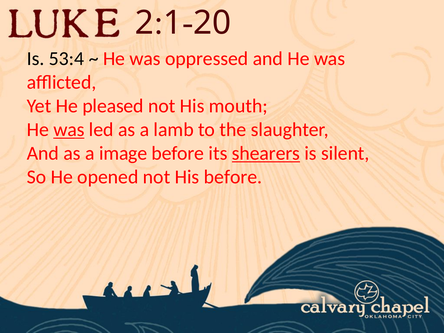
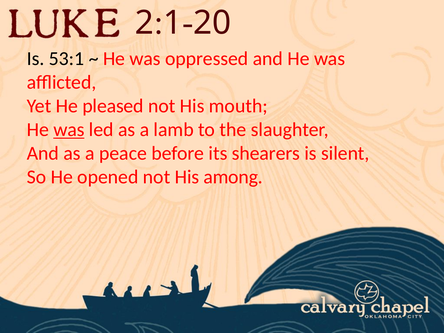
53:4: 53:4 -> 53:1
image: image -> peace
shearers underline: present -> none
His before: before -> among
